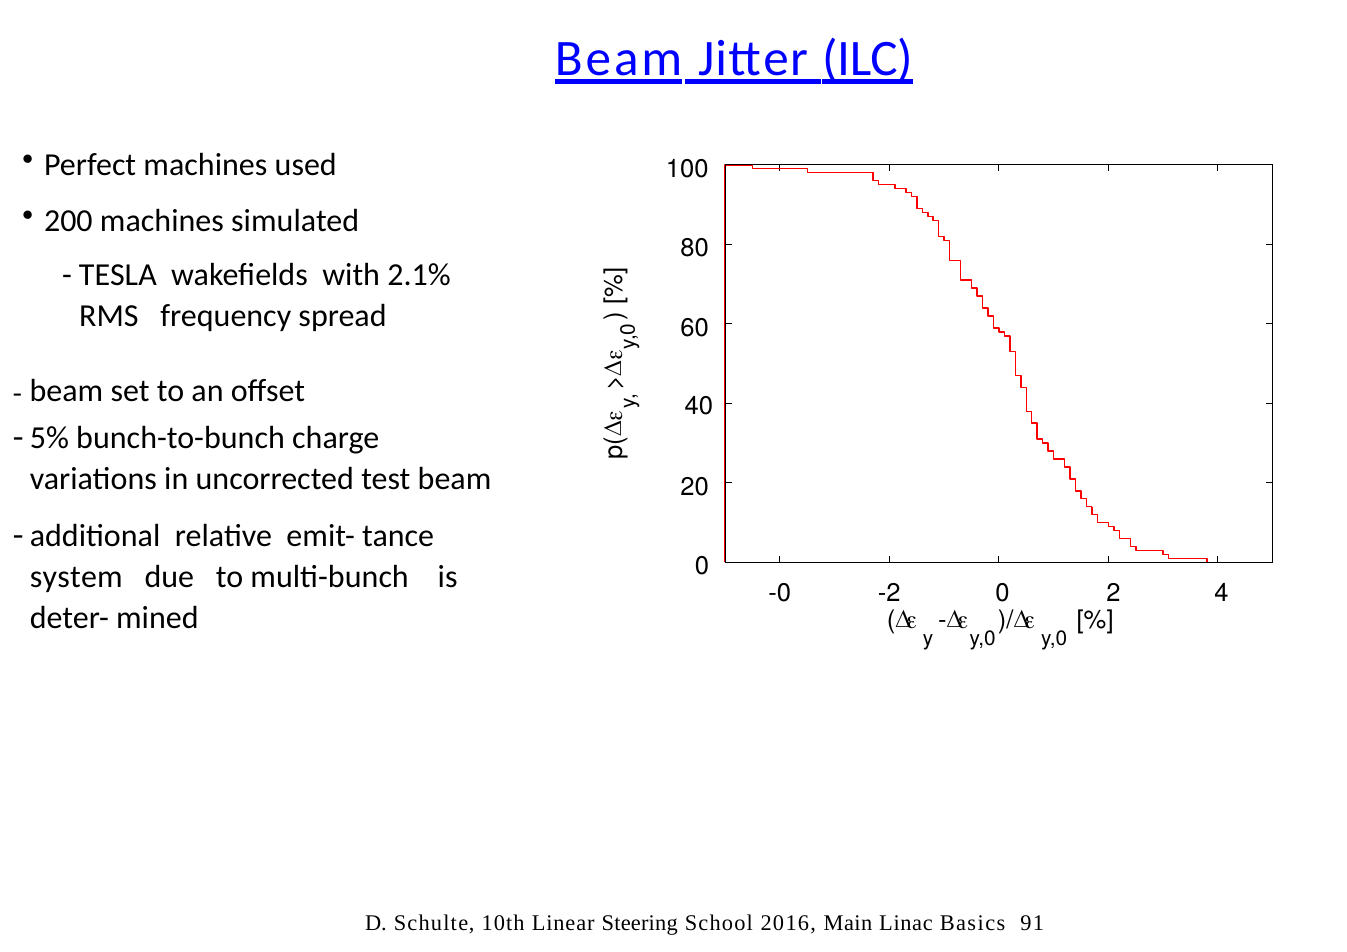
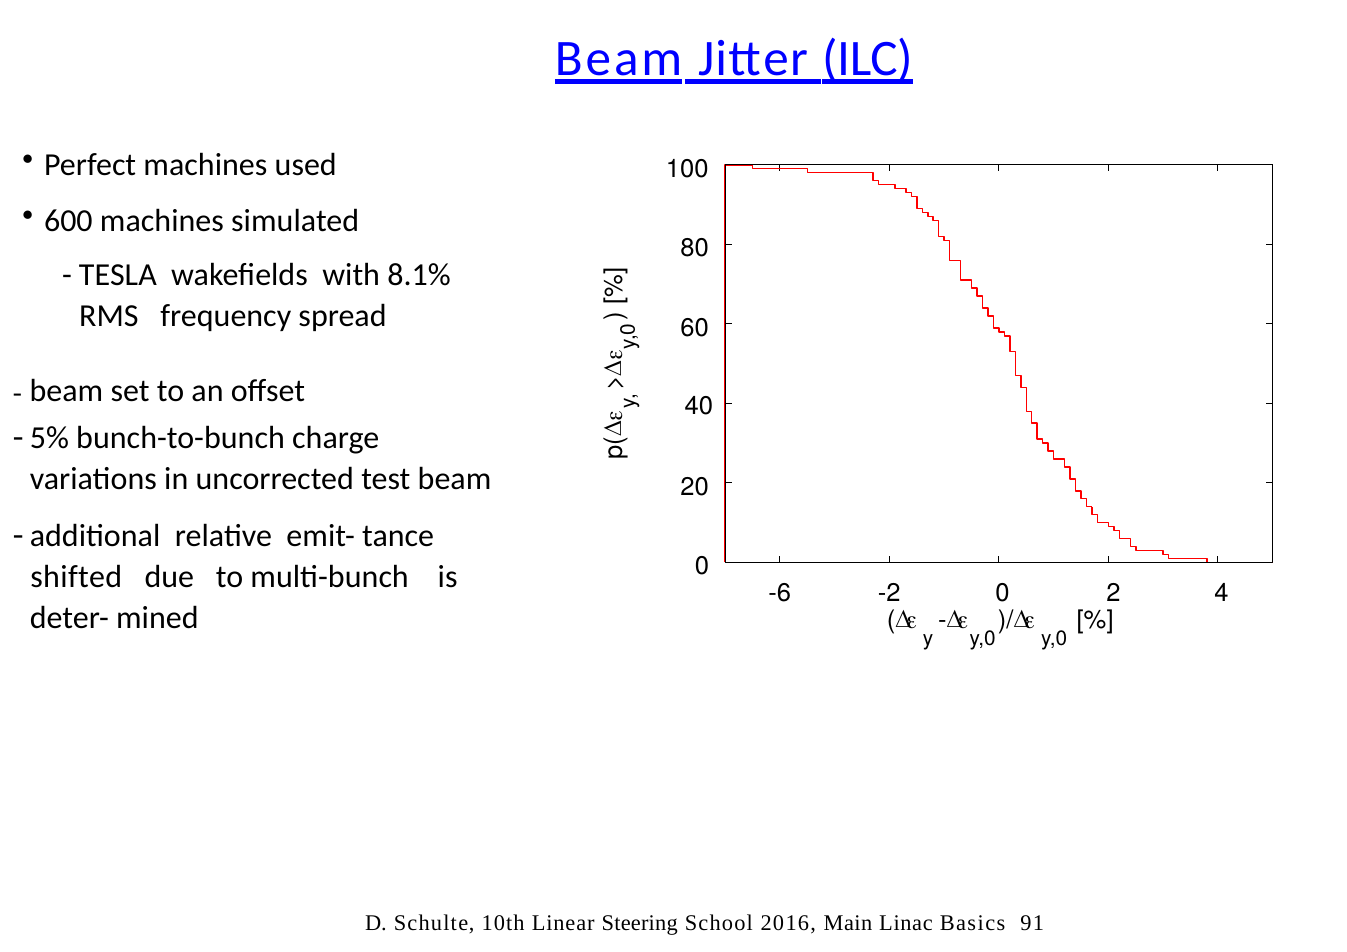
200: 200 -> 600
2.1%: 2.1% -> 8.1%
system: system -> shifted
-0: -0 -> -6
